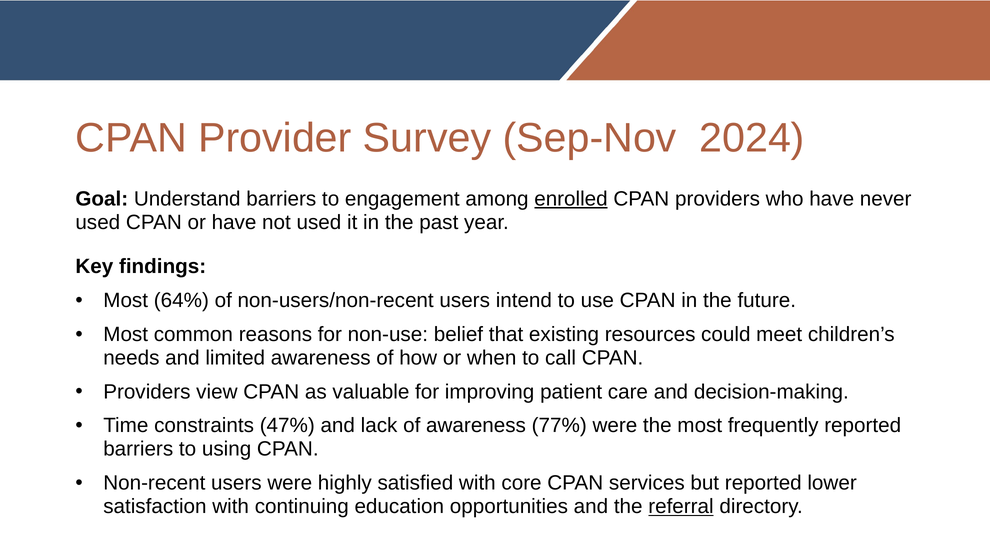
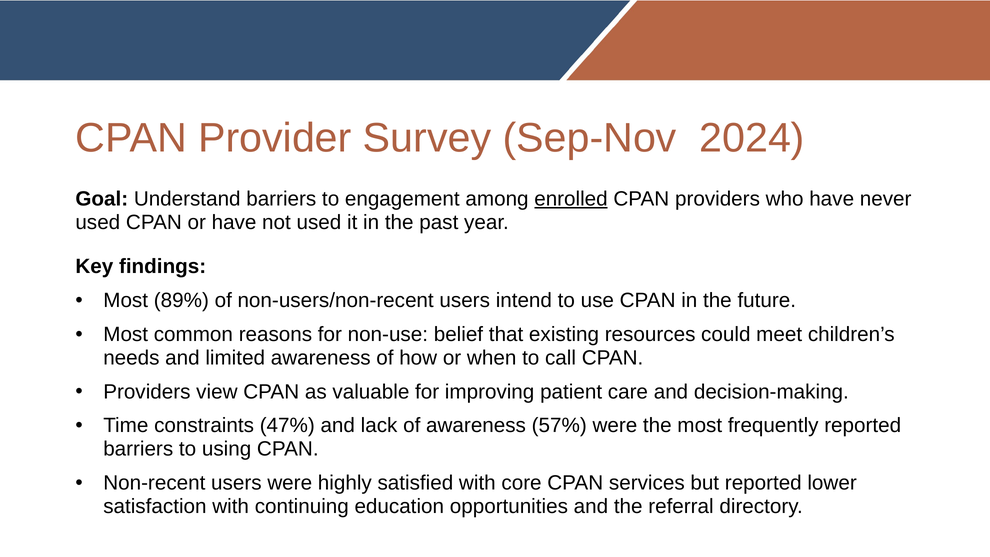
64%: 64% -> 89%
77%: 77% -> 57%
referral underline: present -> none
